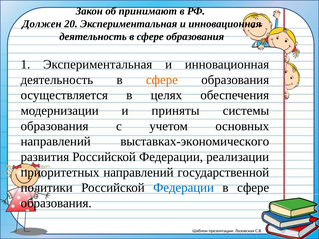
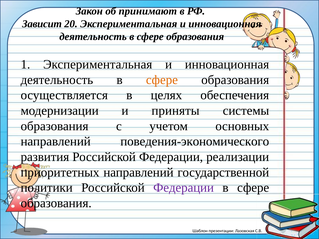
Должен: Должен -> Зависит
выставках-экономического: выставках-экономического -> поведения-экономического
Федерации at (184, 188) colour: blue -> purple
